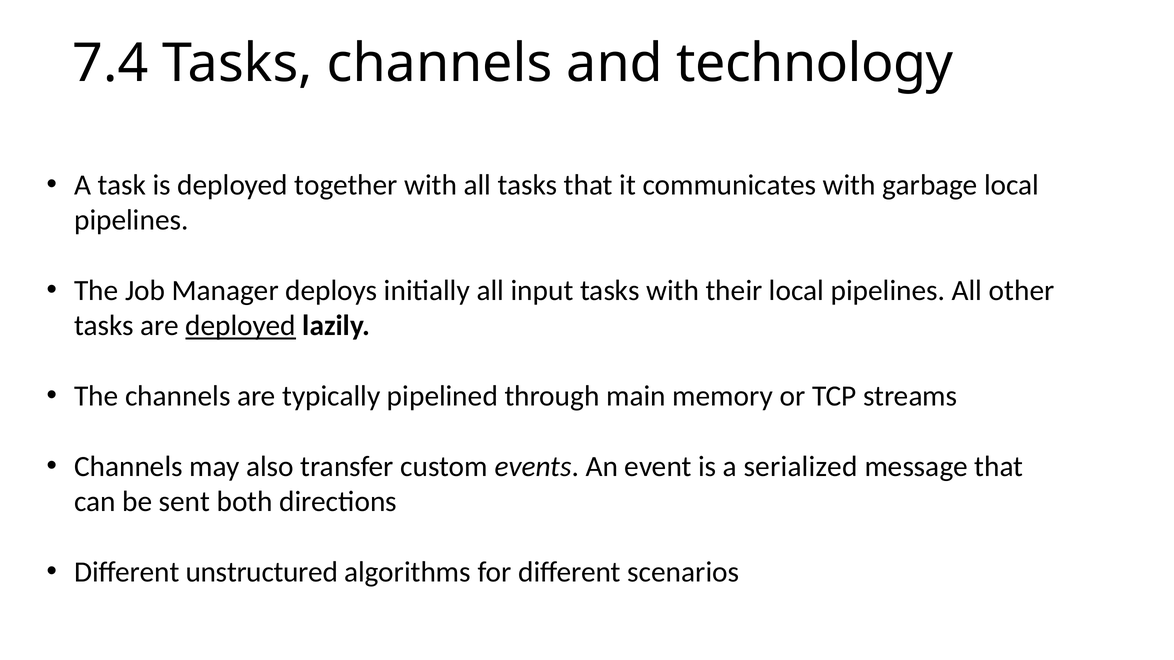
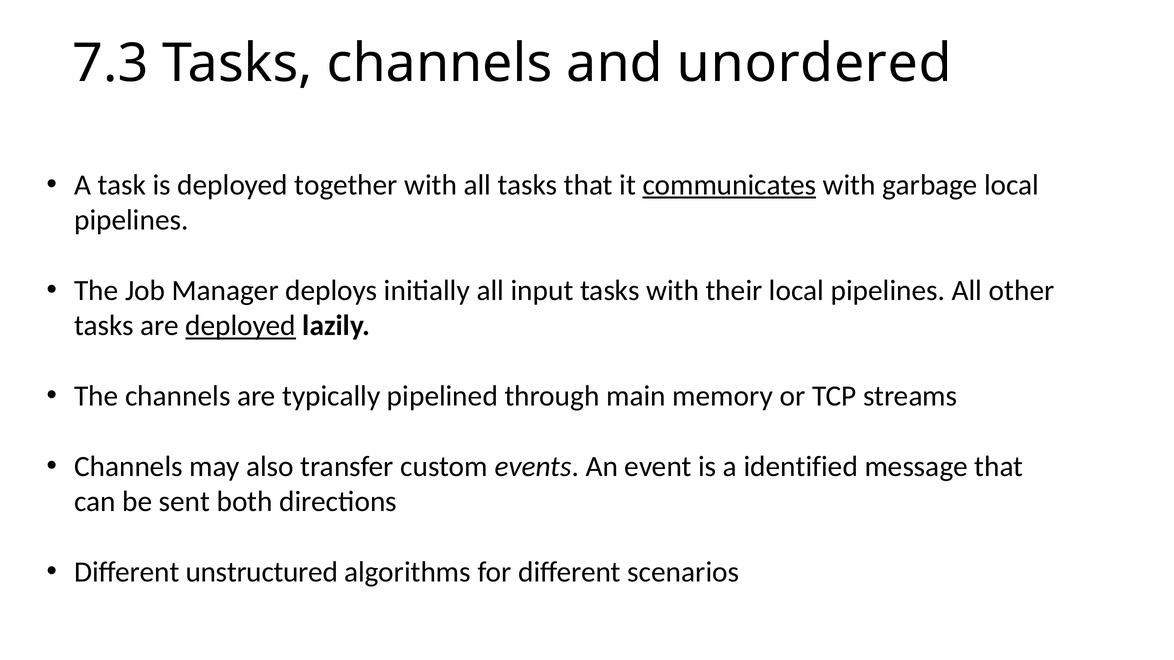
7.4: 7.4 -> 7.3
technology: technology -> unordered
communicates underline: none -> present
serialized: serialized -> identified
